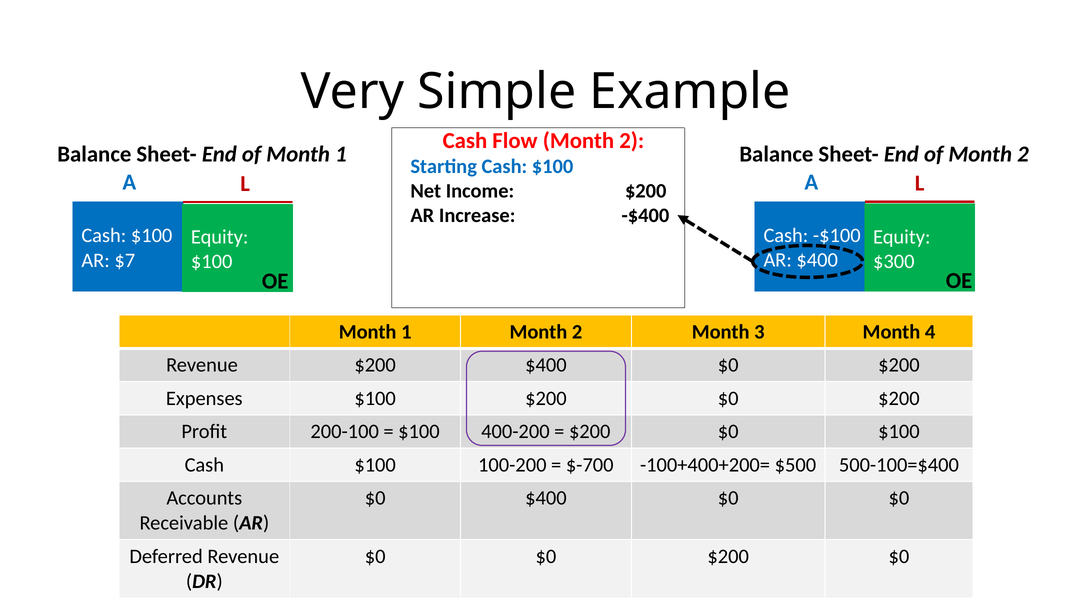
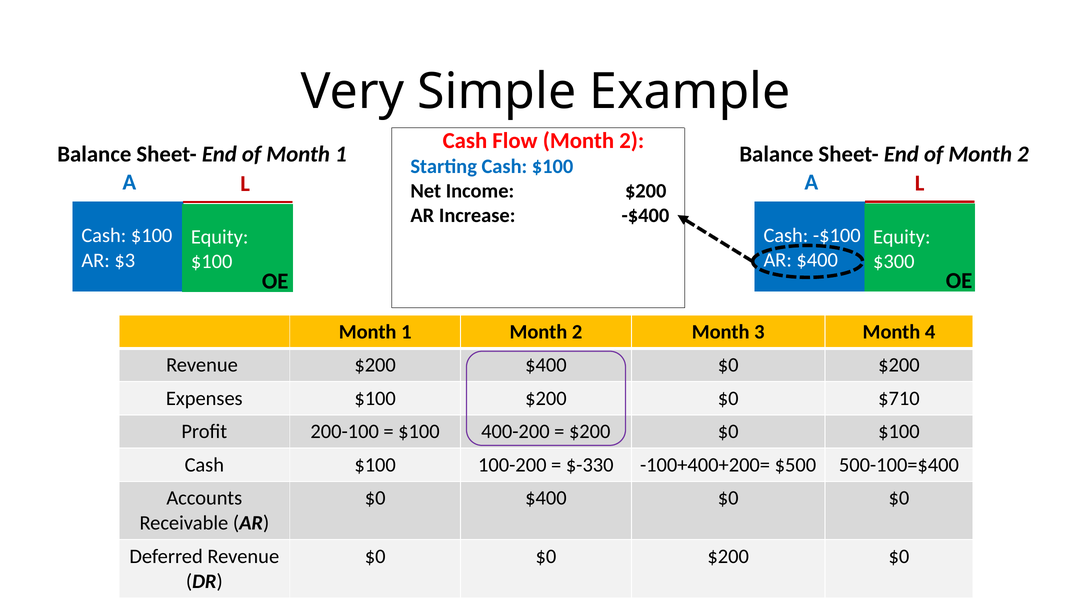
$7: $7 -> $3
$200 $0 $200: $200 -> $710
$-700: $-700 -> $-330
